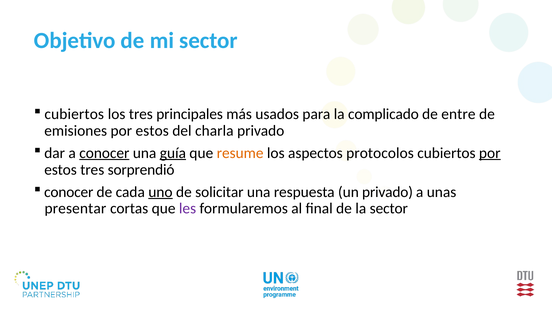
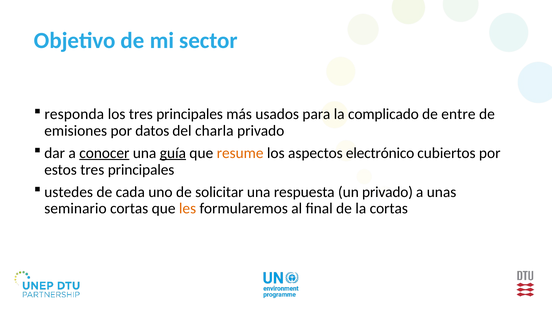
cubiertos at (74, 114): cubiertos -> responda
emisiones por estos: estos -> datos
protocolos: protocolos -> electrónico
por at (490, 153) underline: present -> none
estos tres sorprendió: sorprendió -> principales
conocer at (69, 192): conocer -> ustedes
uno underline: present -> none
presentar: presentar -> seminario
les colour: purple -> orange
la sector: sector -> cortas
